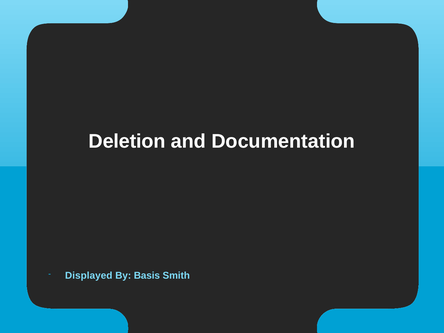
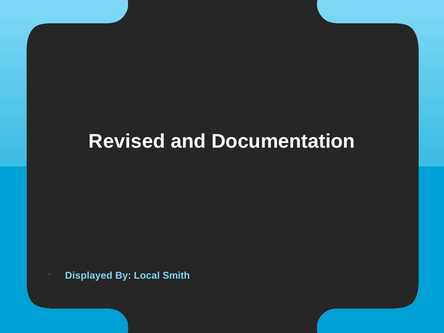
Deletion: Deletion -> Revised
Basis: Basis -> Local
